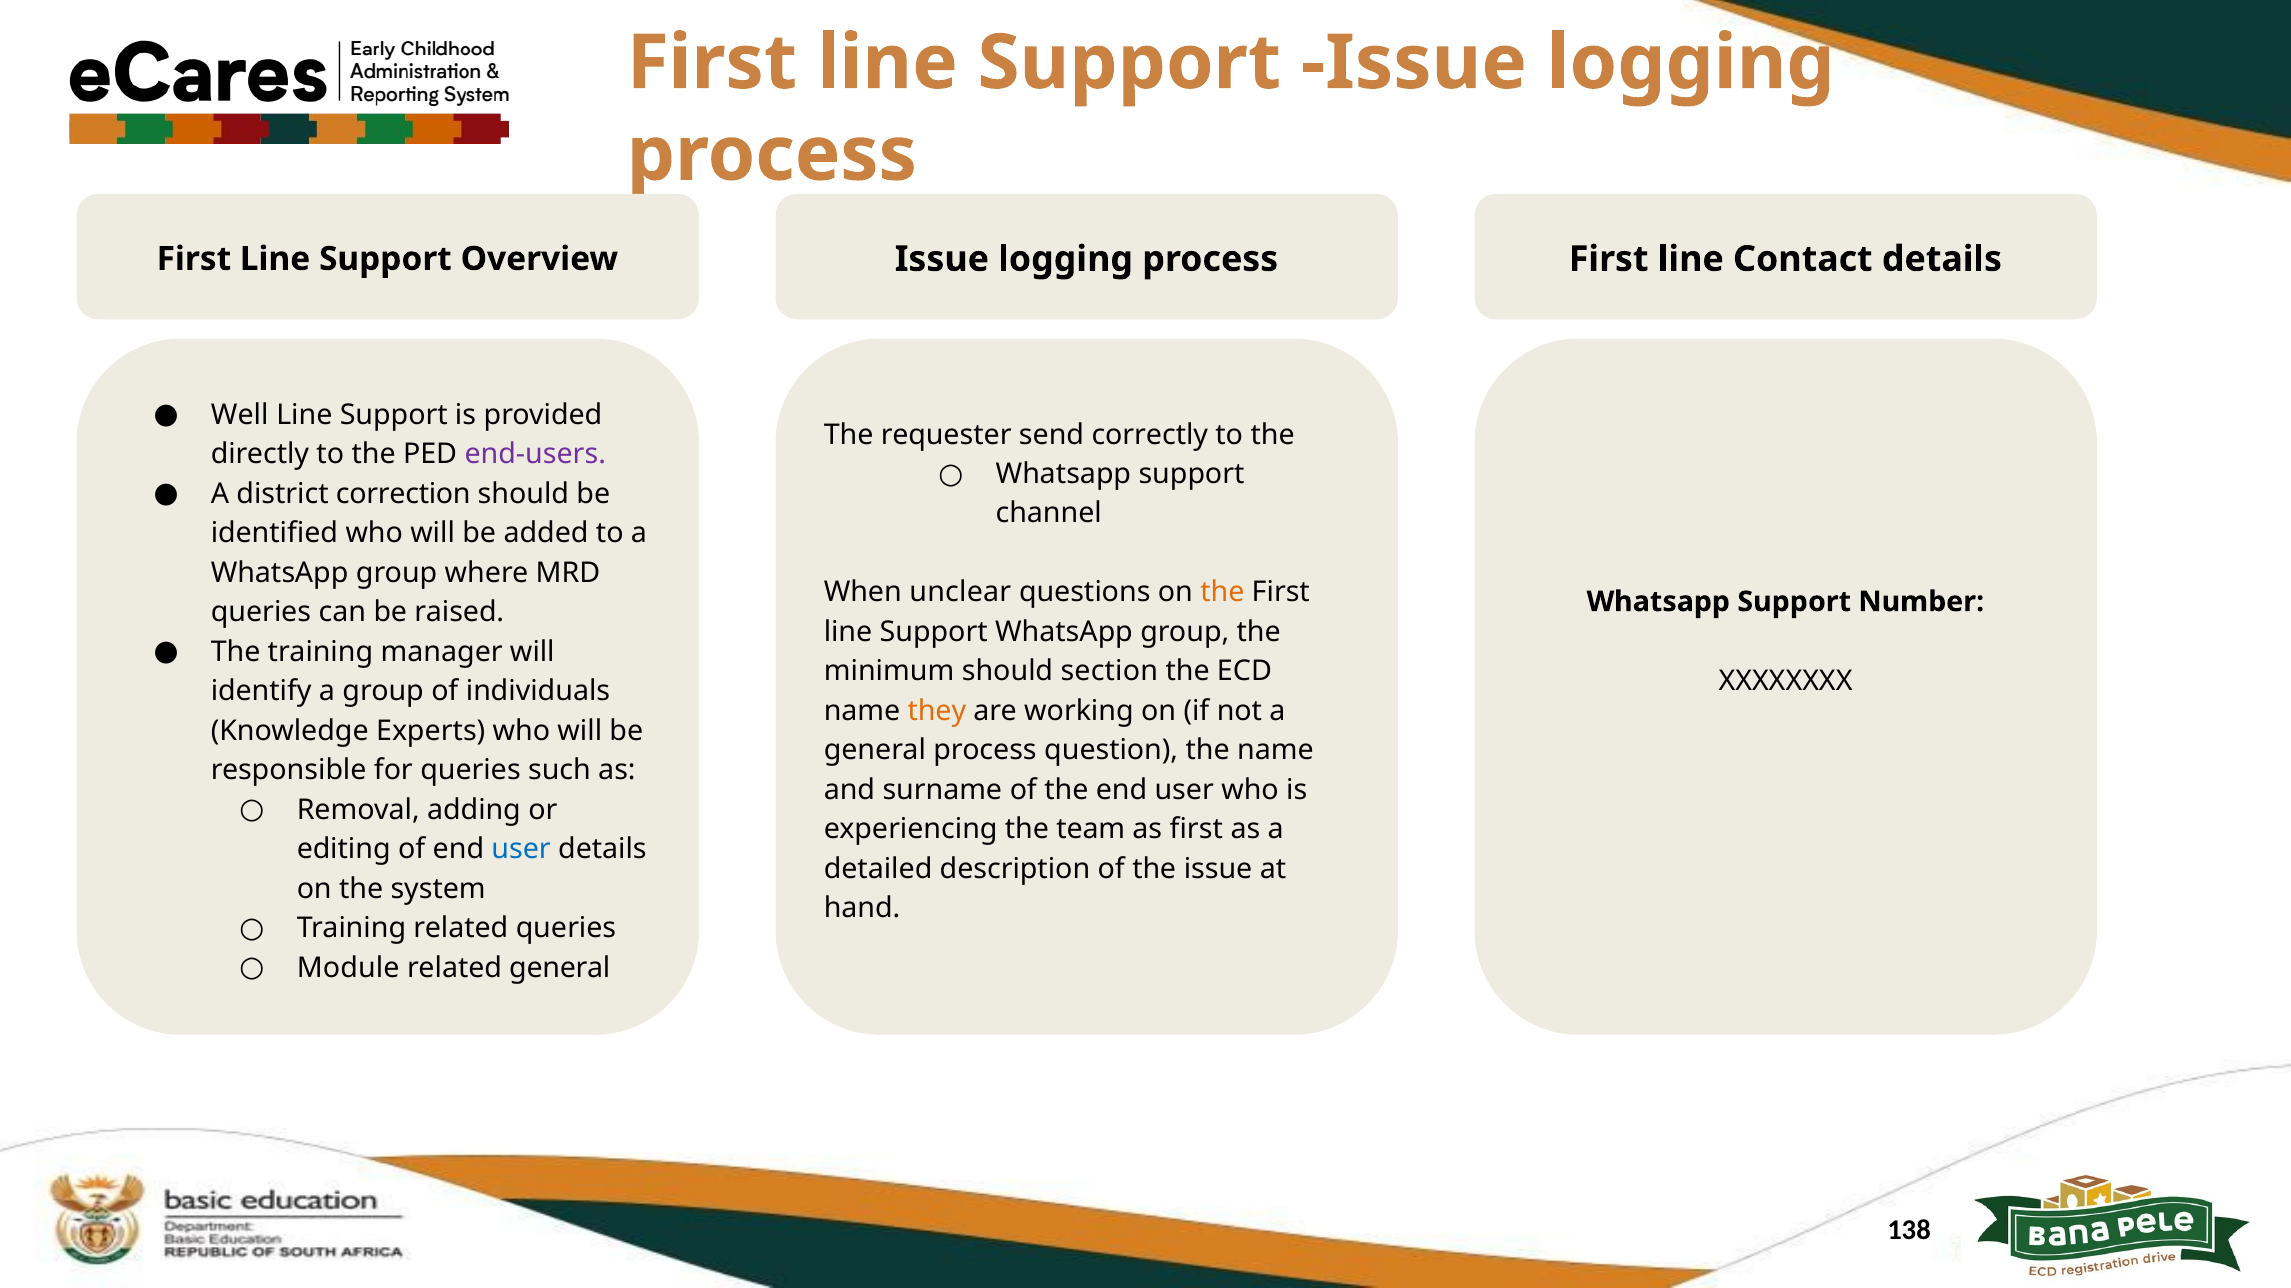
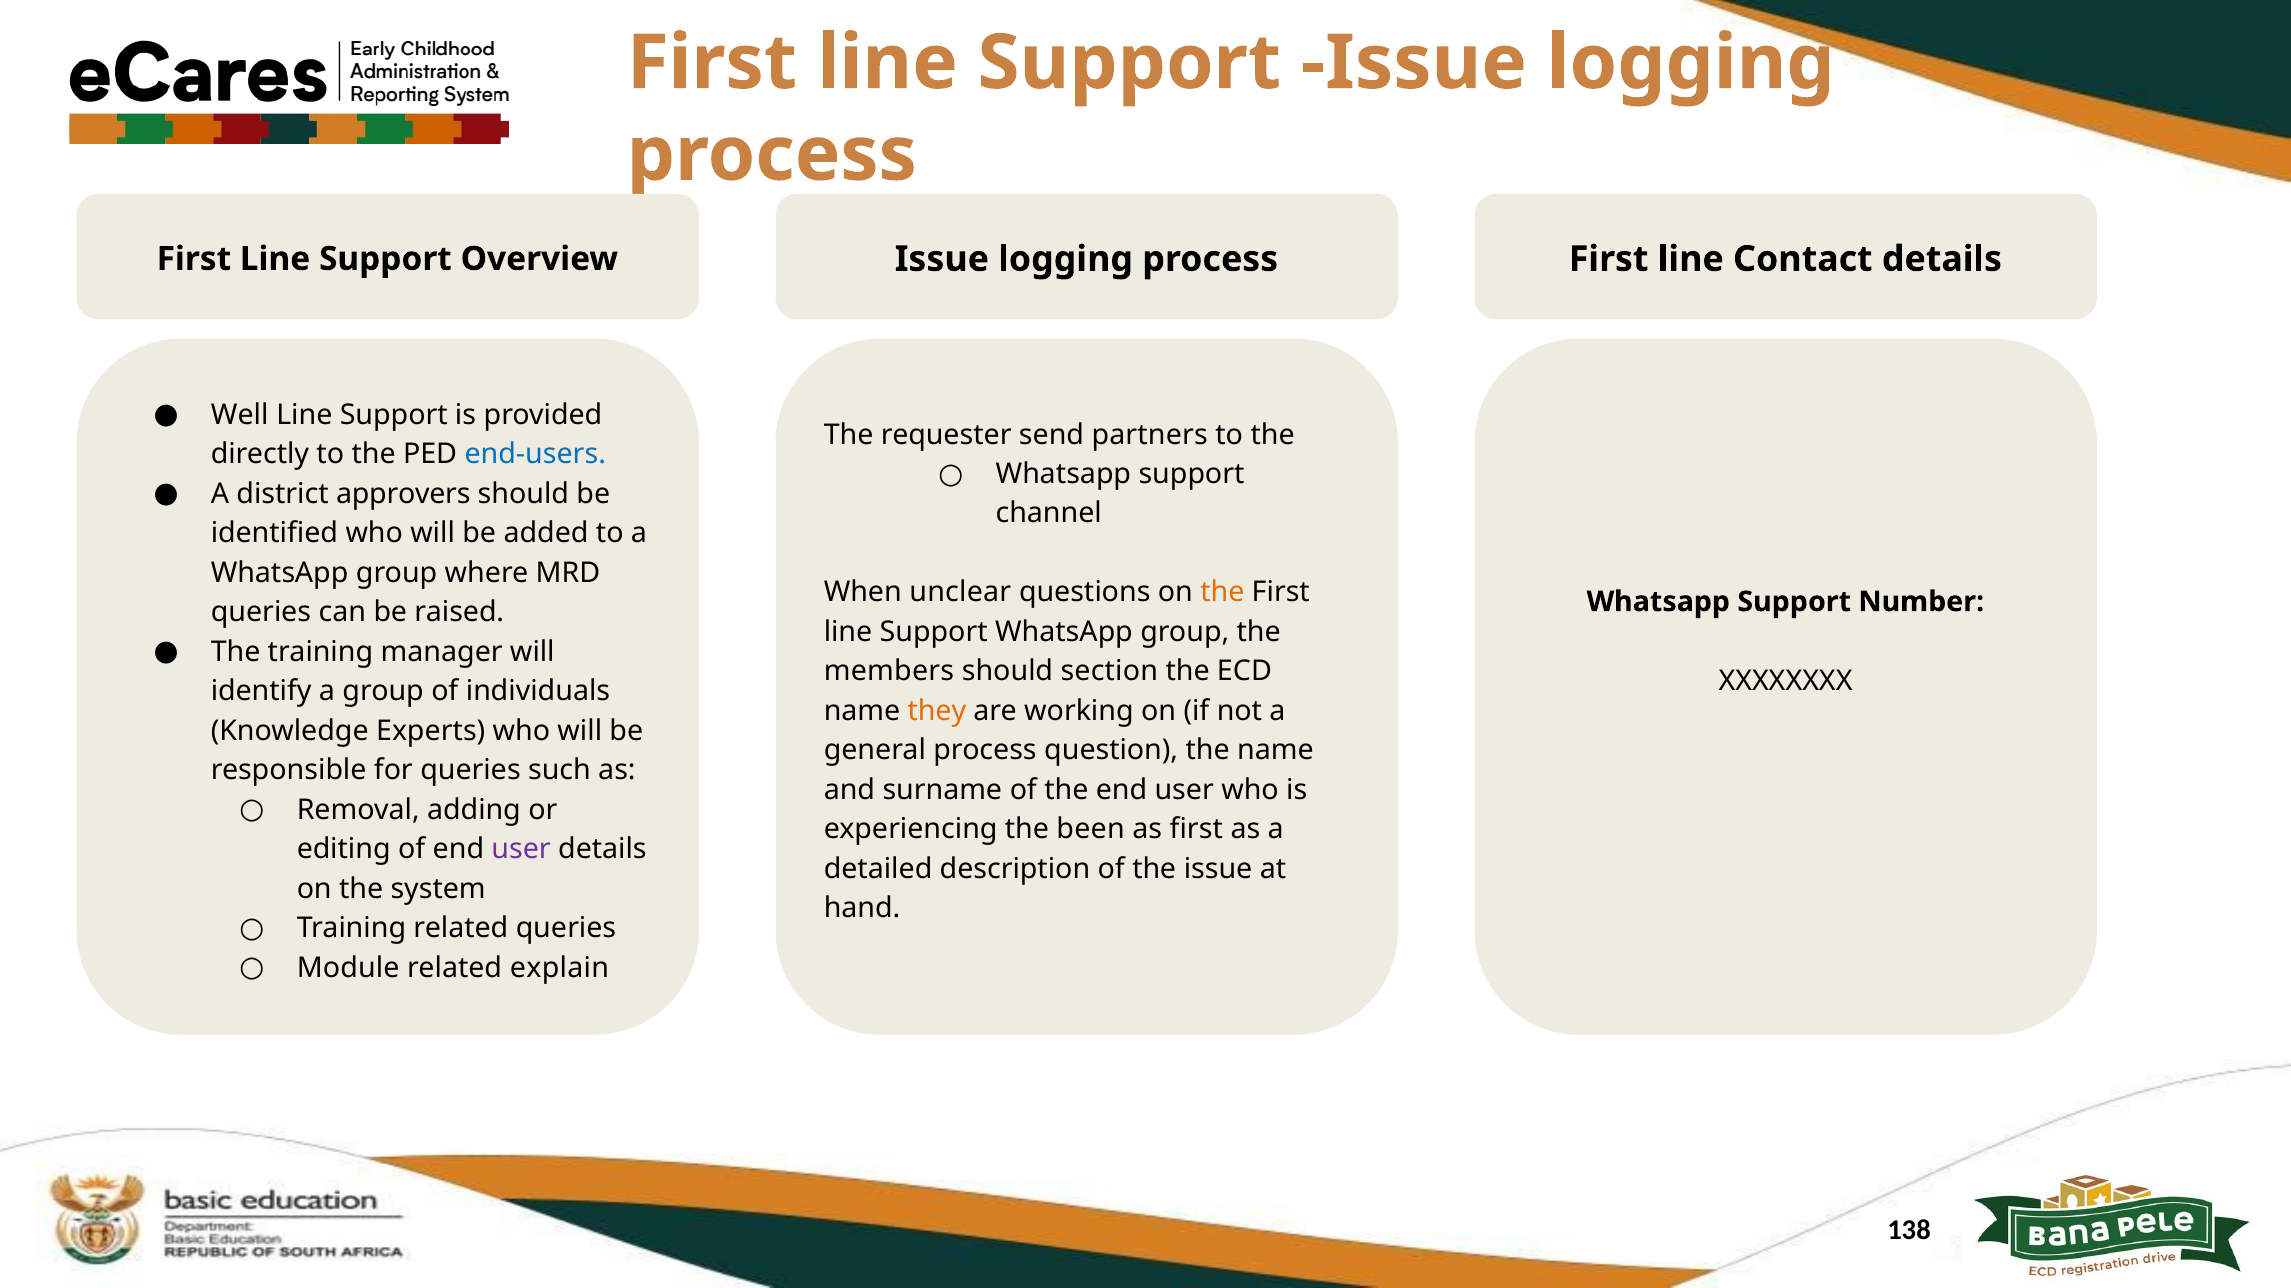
correctly: correctly -> partners
end-users colour: purple -> blue
correction: correction -> approvers
minimum: minimum -> members
team: team -> been
user at (521, 850) colour: blue -> purple
related general: general -> explain
